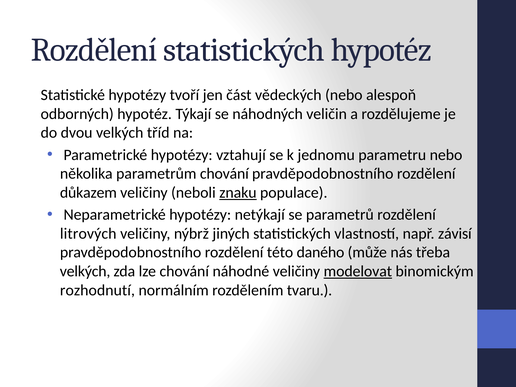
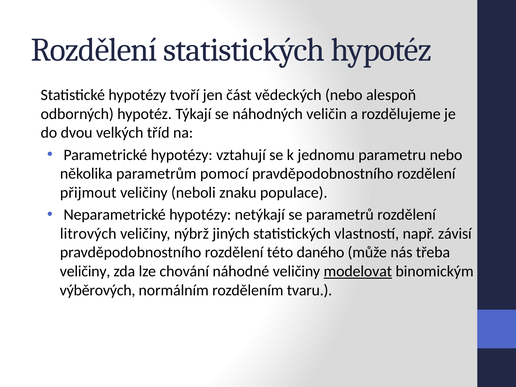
parametrům chování: chování -> pomocí
důkazem: důkazem -> přijmout
znaku underline: present -> none
velkých at (85, 271): velkých -> veličiny
rozhodnutí: rozhodnutí -> výběrových
